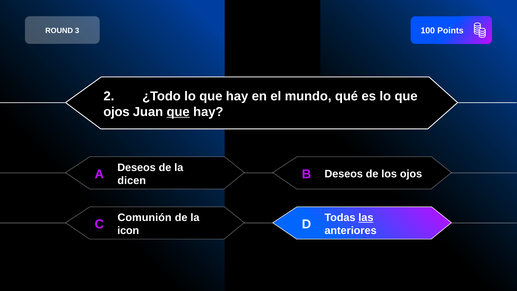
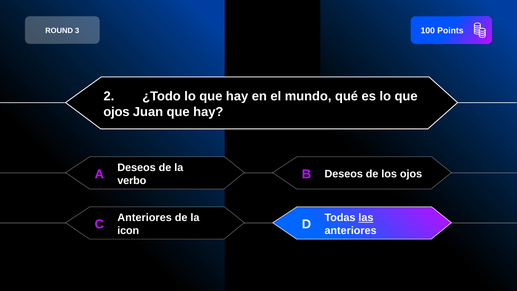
que at (178, 112) underline: present -> none
dicen: dicen -> verbo
Comunión at (145, 218): Comunión -> Anteriores
